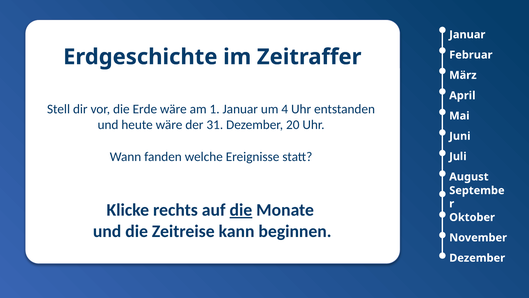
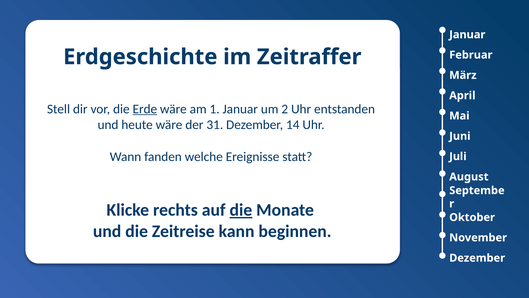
Erde underline: none -> present
4: 4 -> 2
20: 20 -> 14
